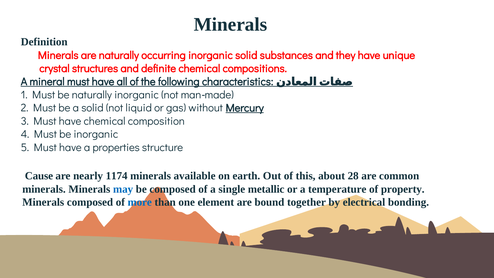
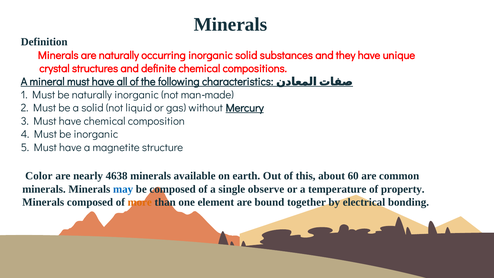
properties: properties -> magnetite
Cause: Cause -> Color
1174: 1174 -> 4638
28: 28 -> 60
metallic: metallic -> observe
more colour: blue -> orange
